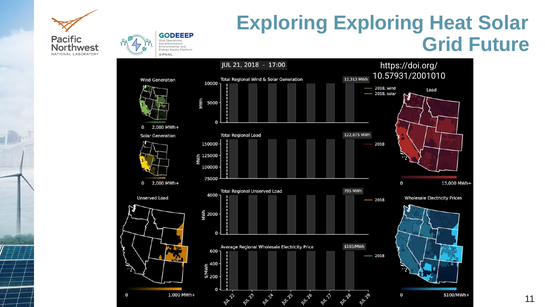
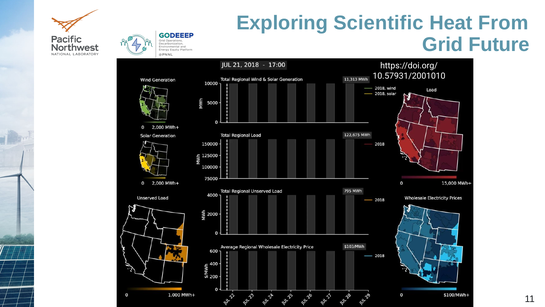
Exploring Exploring: Exploring -> Scientific
Solar: Solar -> From
